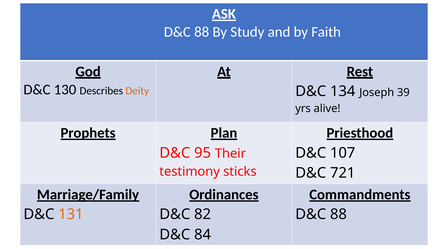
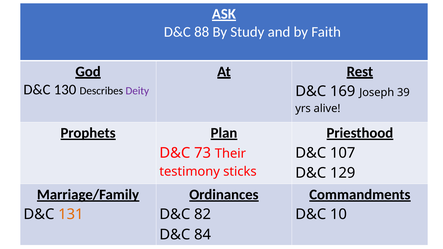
Deity colour: orange -> purple
134: 134 -> 169
95: 95 -> 73
721: 721 -> 129
88 at (338, 215): 88 -> 10
